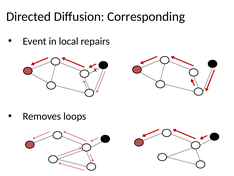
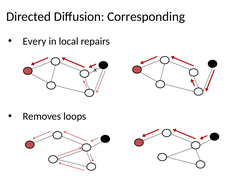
Event: Event -> Every
